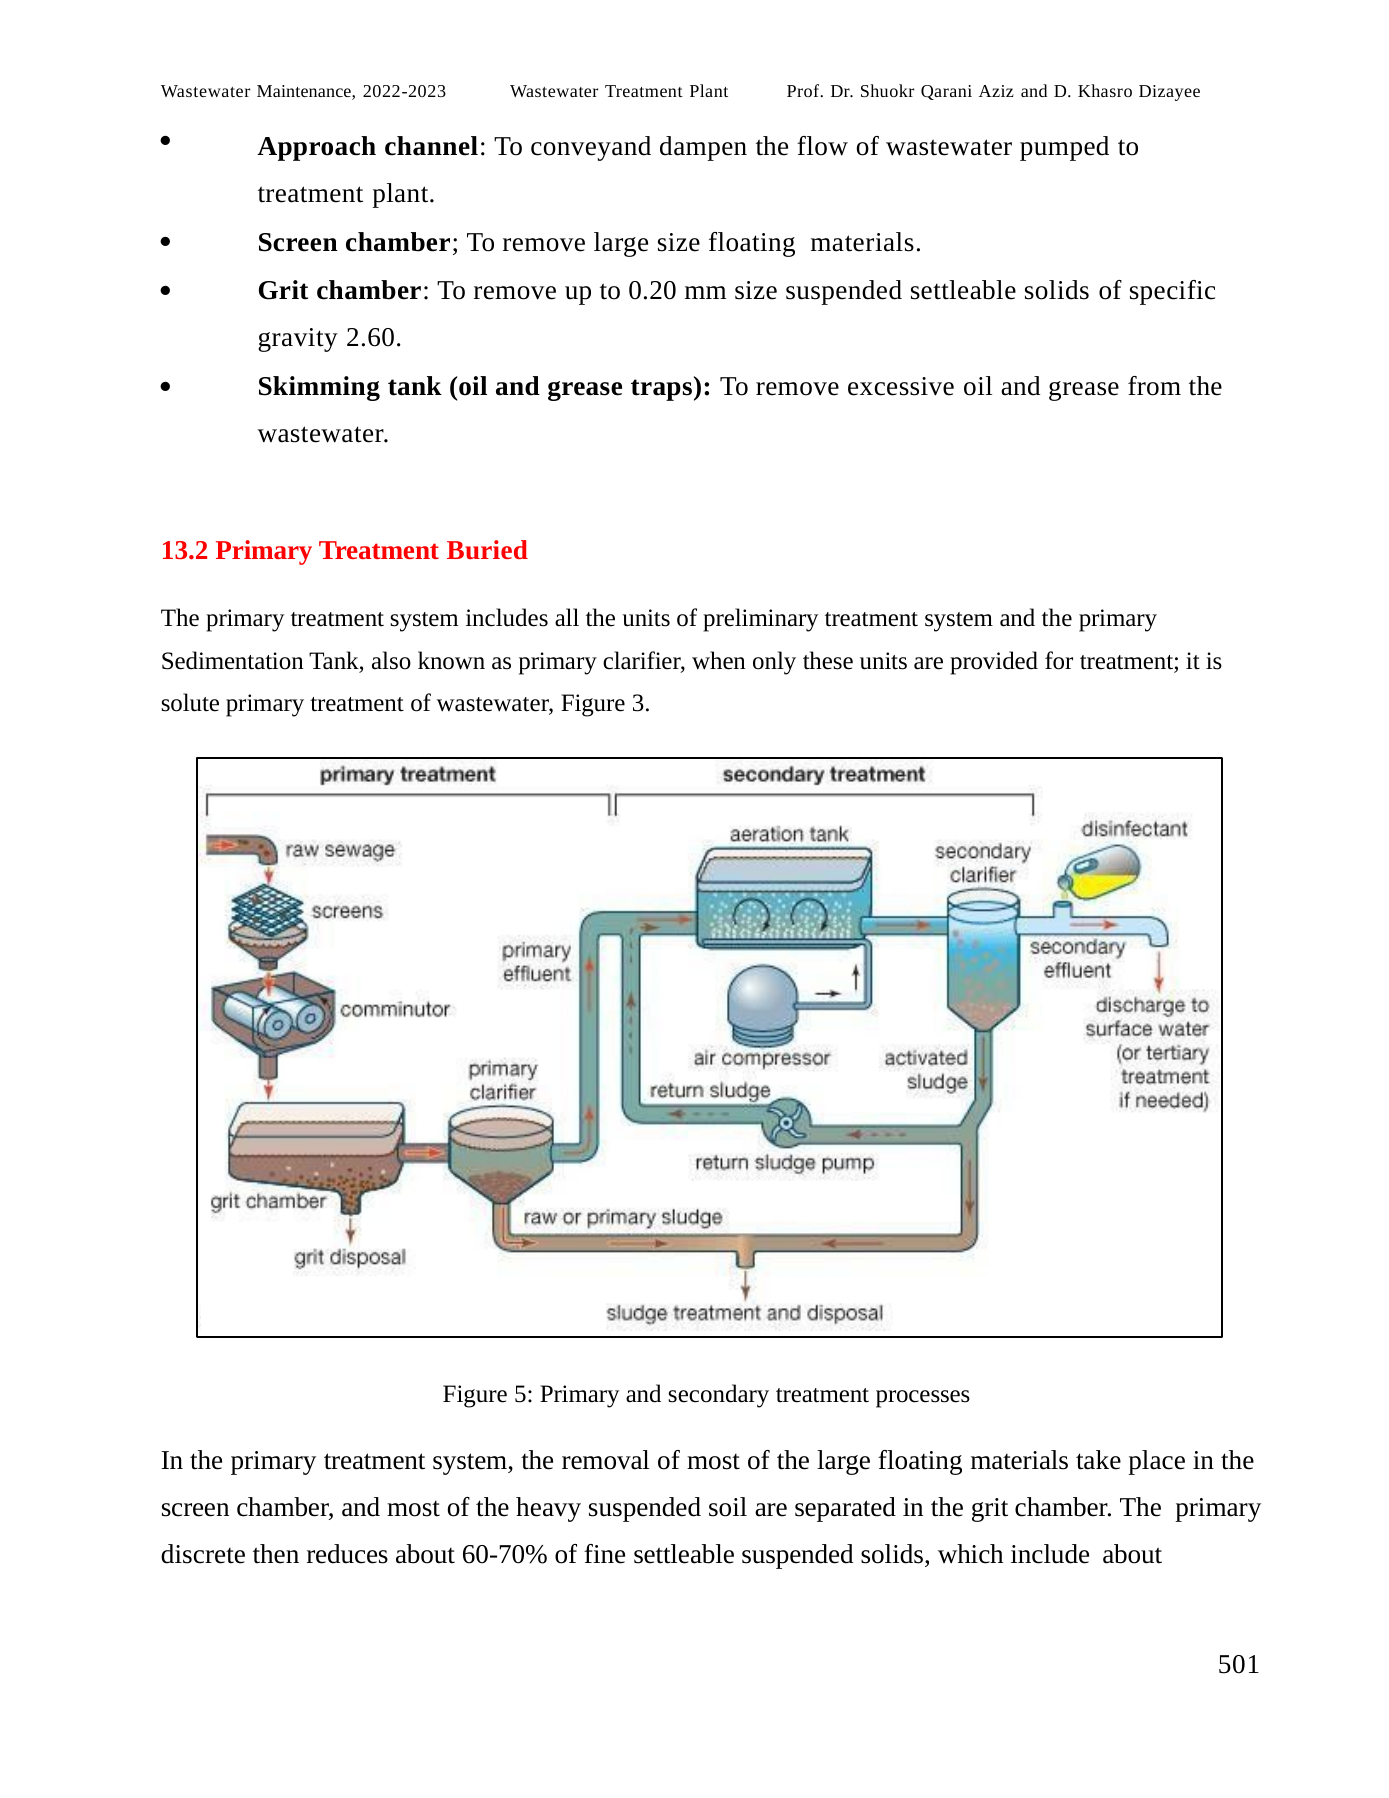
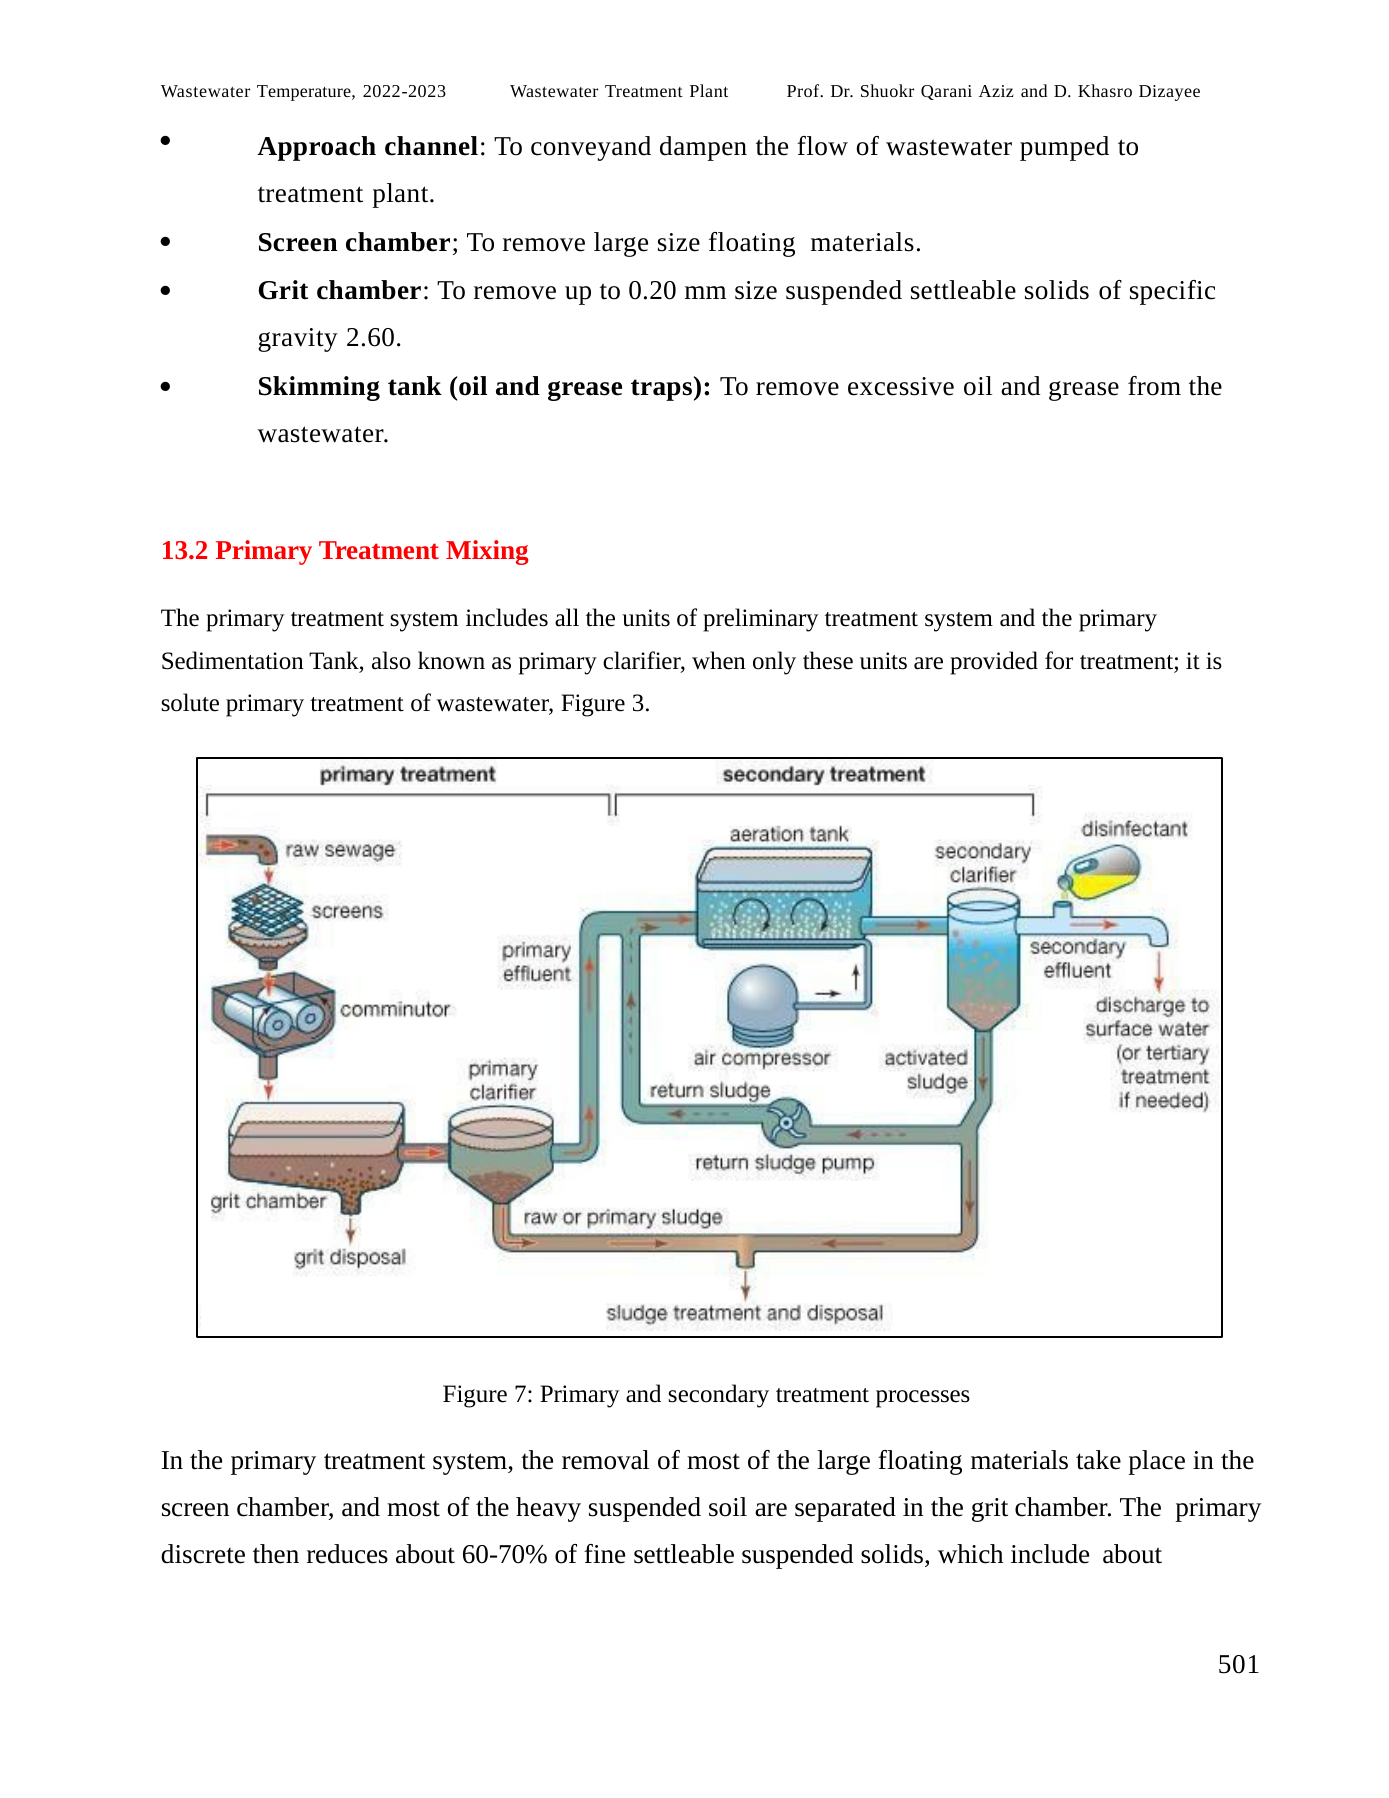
Maintenance: Maintenance -> Temperature
Buried: Buried -> Mixing
5: 5 -> 7
